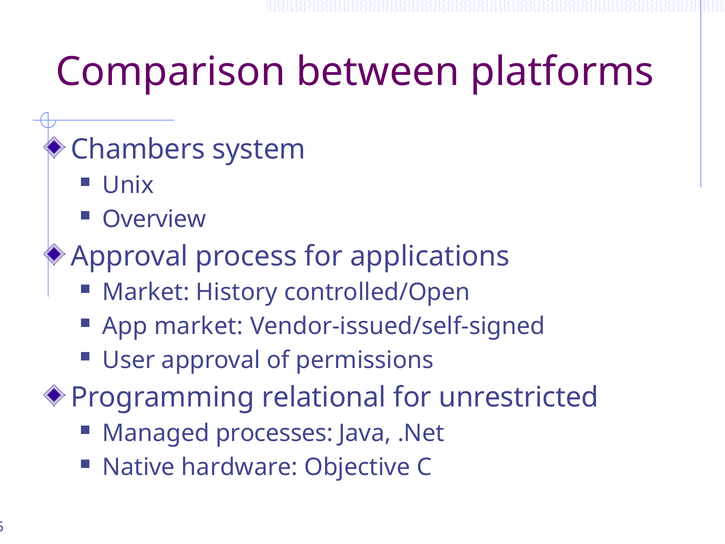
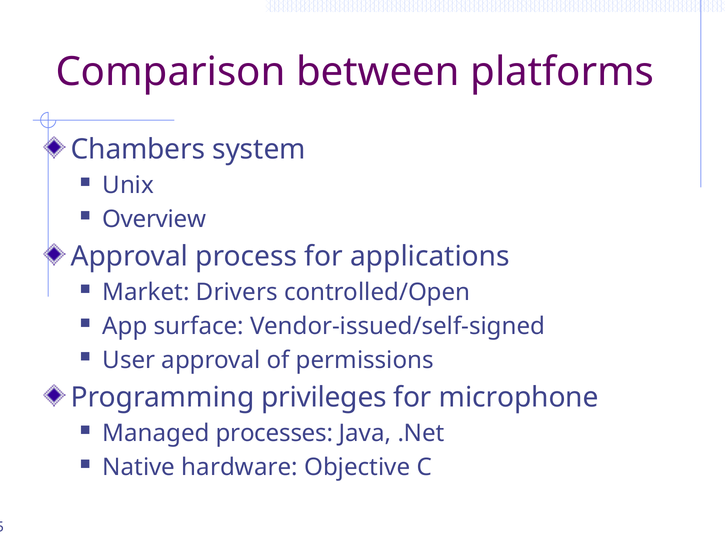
History: History -> Drivers
App market: market -> surface
relational: relational -> privileges
unrestricted: unrestricted -> microphone
